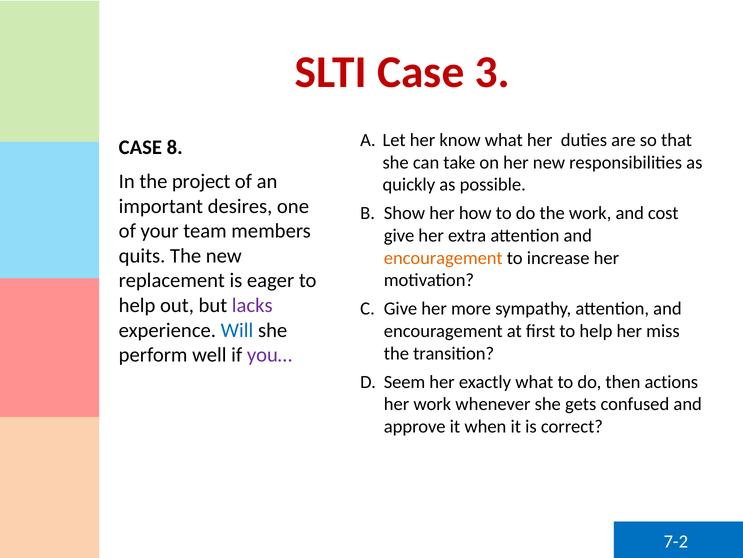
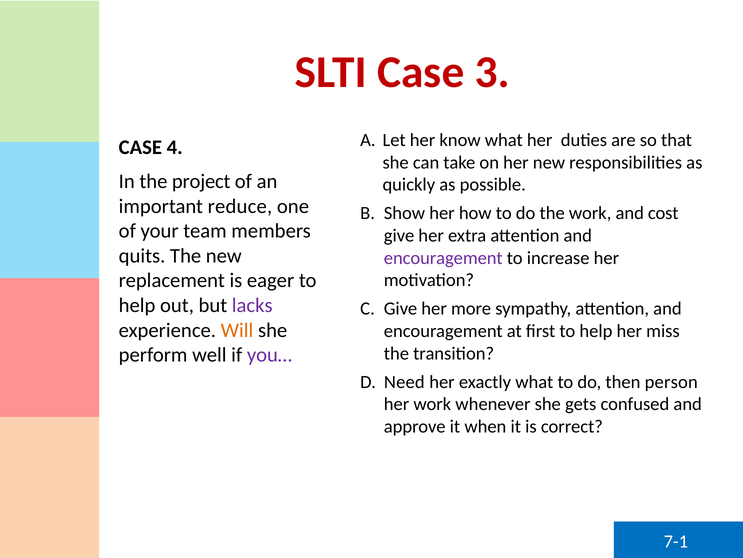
8: 8 -> 4
desires: desires -> reduce
encouragement at (443, 258) colour: orange -> purple
Will colour: blue -> orange
Seem: Seem -> Need
actions: actions -> person
7-2: 7-2 -> 7-1
